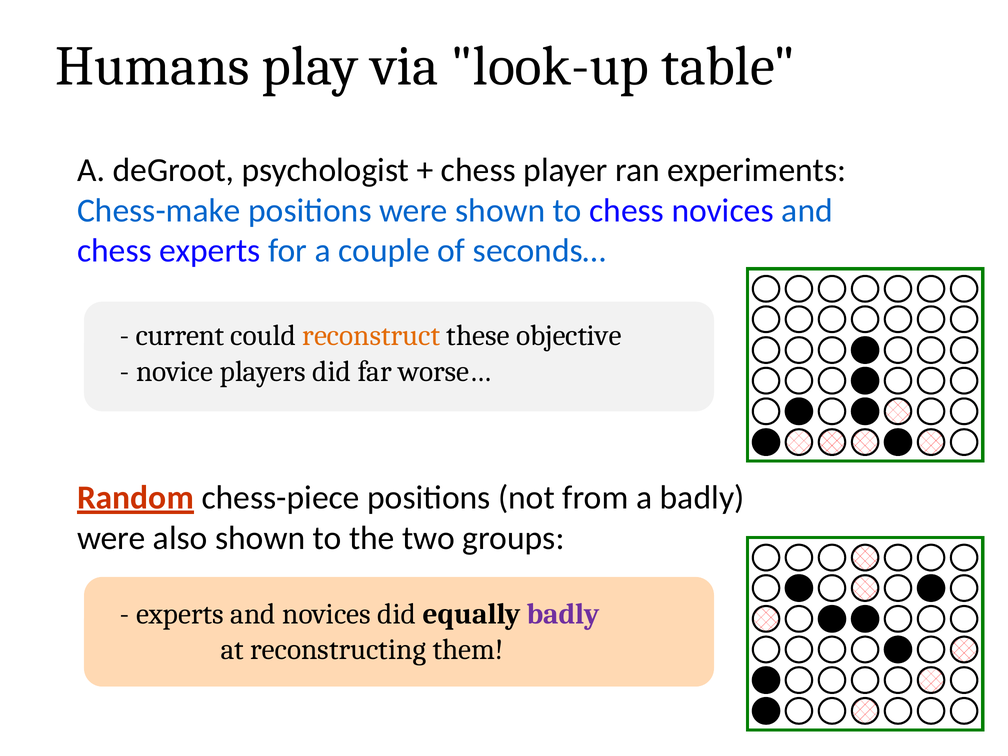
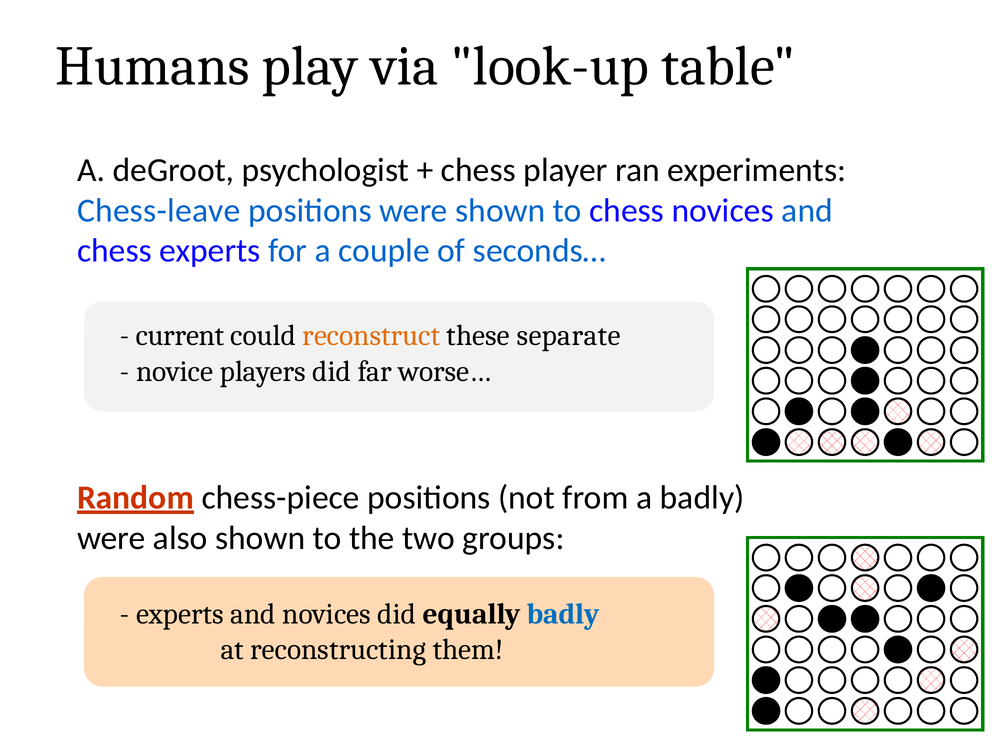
Chess-make: Chess-make -> Chess-leave
objective: objective -> separate
badly at (563, 614) colour: purple -> blue
